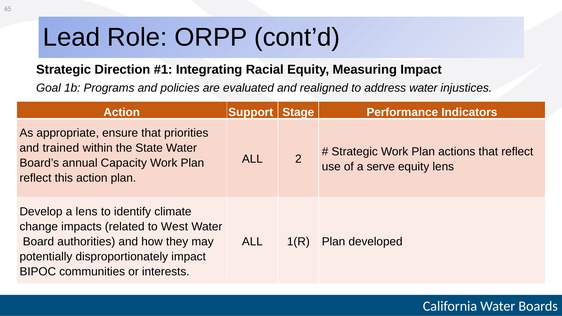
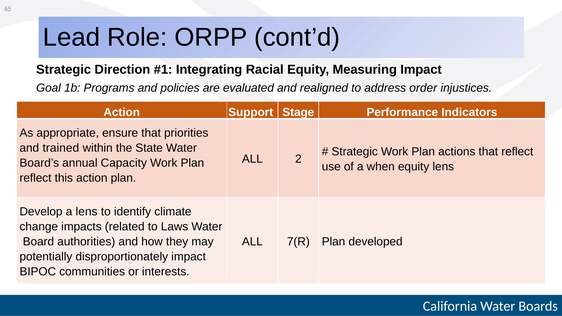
address water: water -> order
serve: serve -> when
West: West -> Laws
1(R: 1(R -> 7(R
